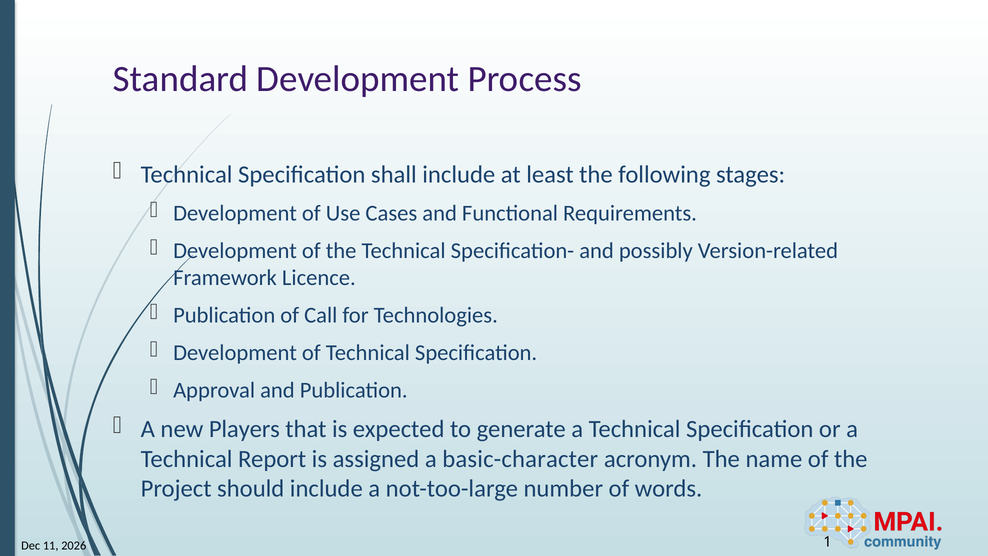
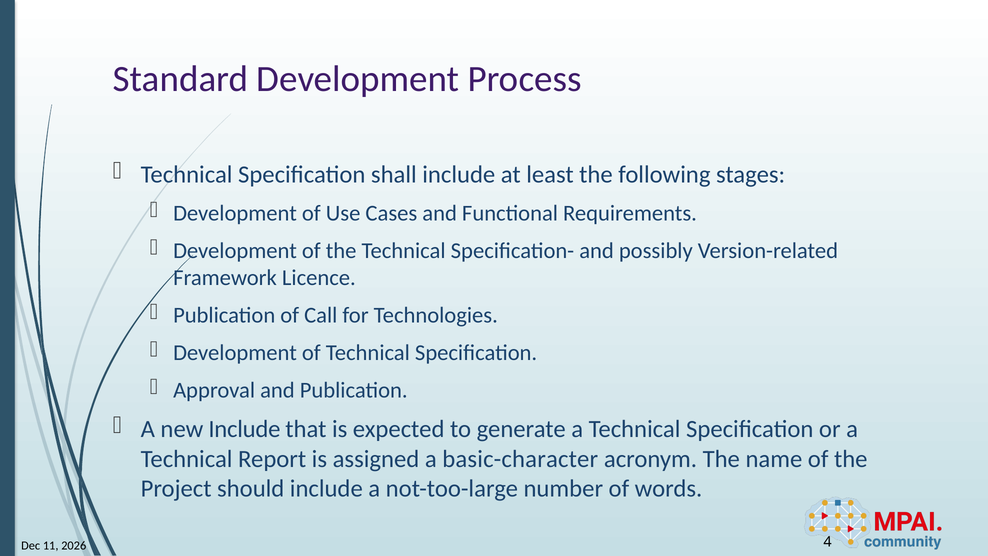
new Players: Players -> Include
1: 1 -> 4
